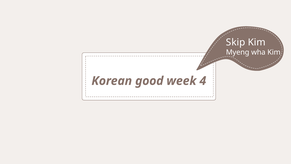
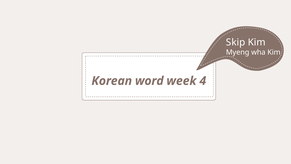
good: good -> word
